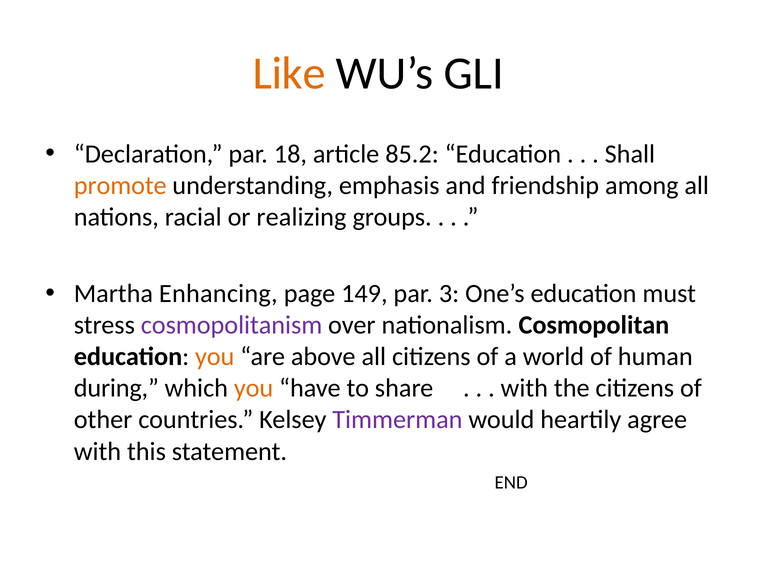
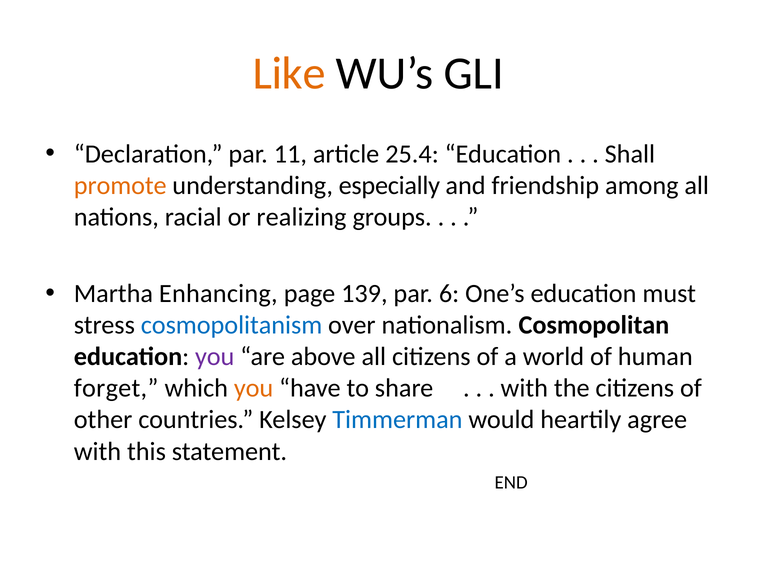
18: 18 -> 11
85.2: 85.2 -> 25.4
emphasis: emphasis -> especially
149: 149 -> 139
3: 3 -> 6
cosmopolitanism colour: purple -> blue
you at (215, 357) colour: orange -> purple
during: during -> forget
Timmerman colour: purple -> blue
